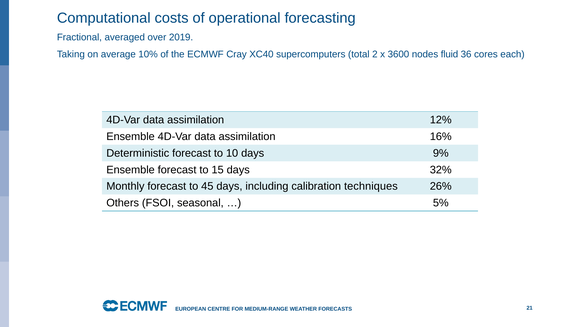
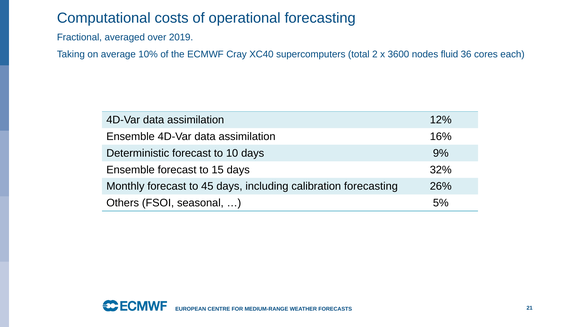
calibration techniques: techniques -> forecasting
